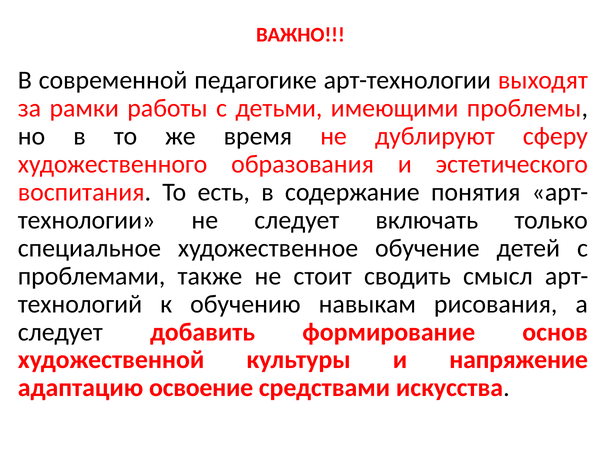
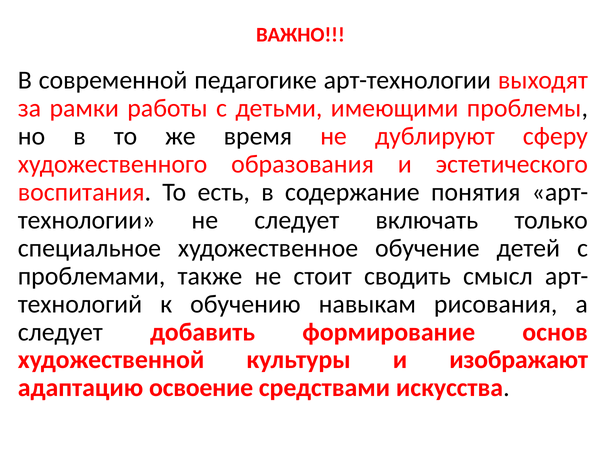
напряжение: напряжение -> изображают
